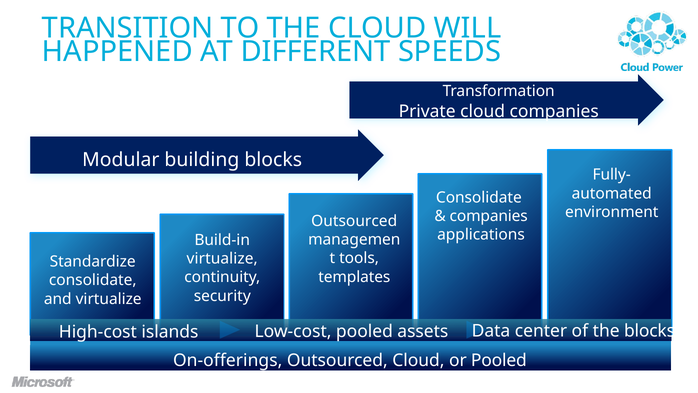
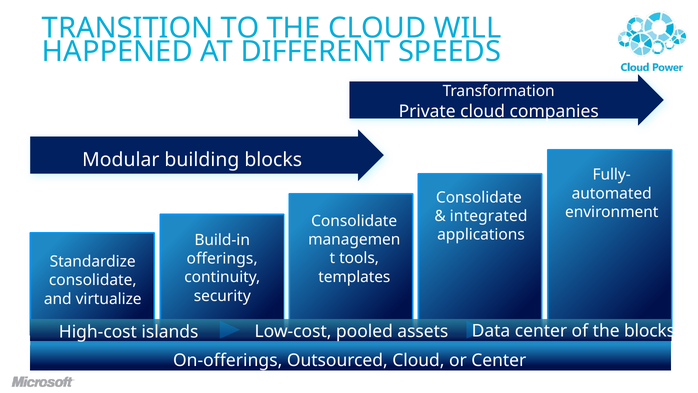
companies at (489, 216): companies -> integrated
Outsourced at (354, 221): Outsourced -> Consolidate
virtualize at (222, 258): virtualize -> offerings
or Pooled: Pooled -> Center
